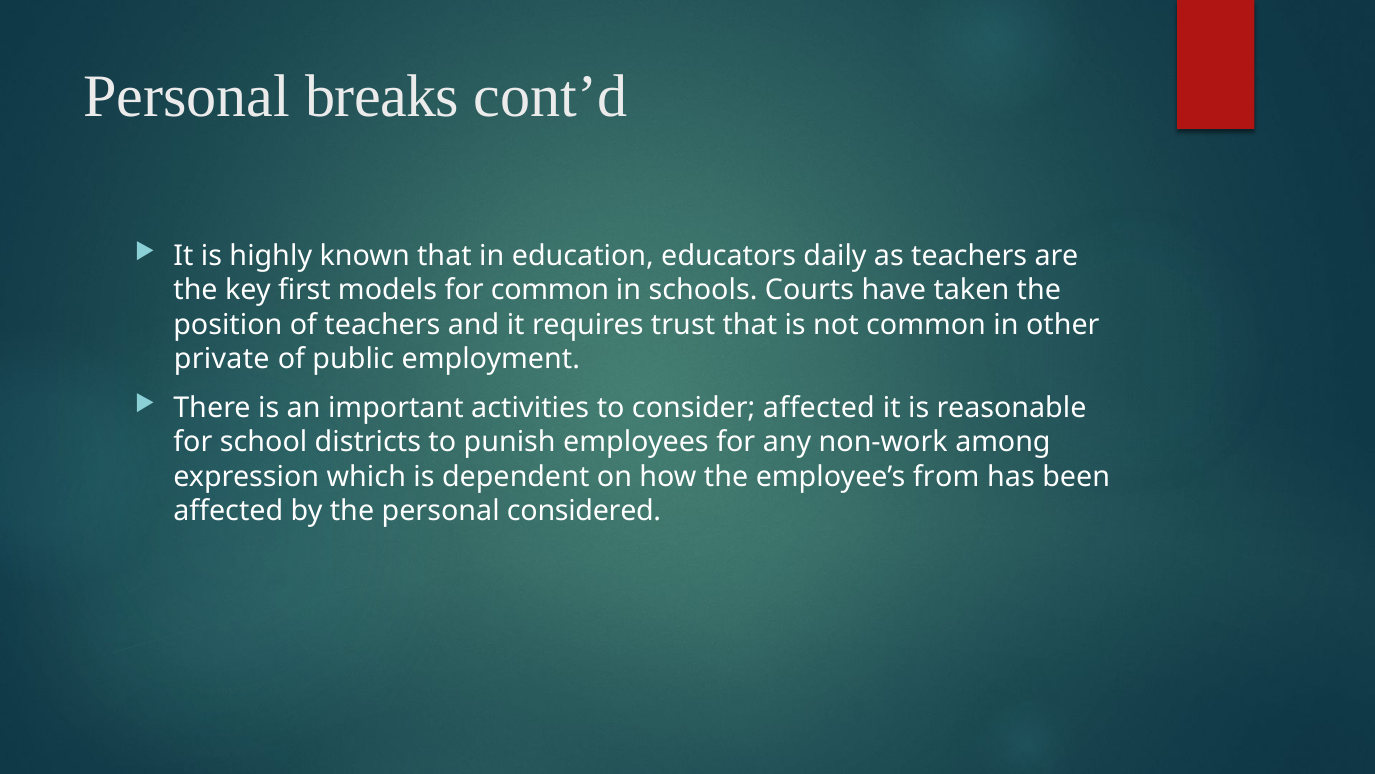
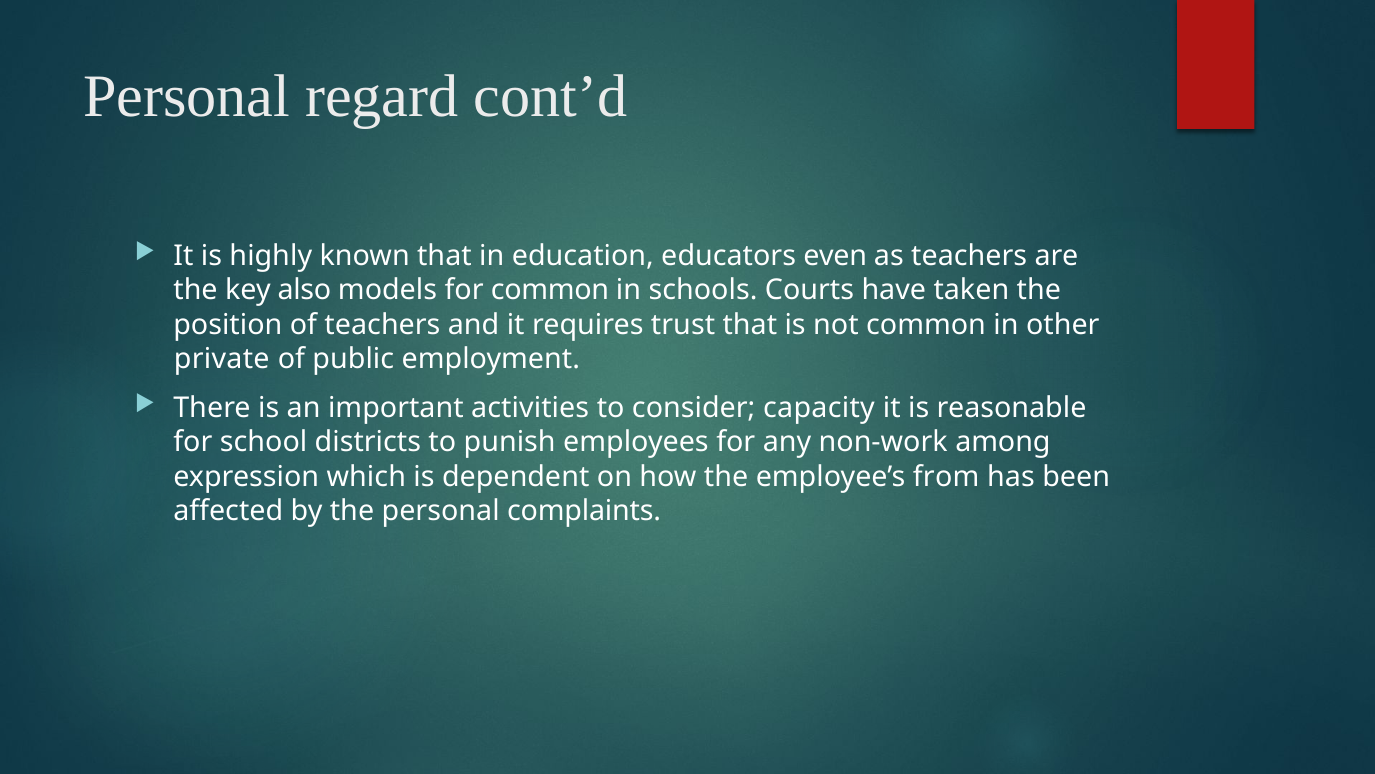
breaks: breaks -> regard
daily: daily -> even
first: first -> also
consider affected: affected -> capacity
considered: considered -> complaints
